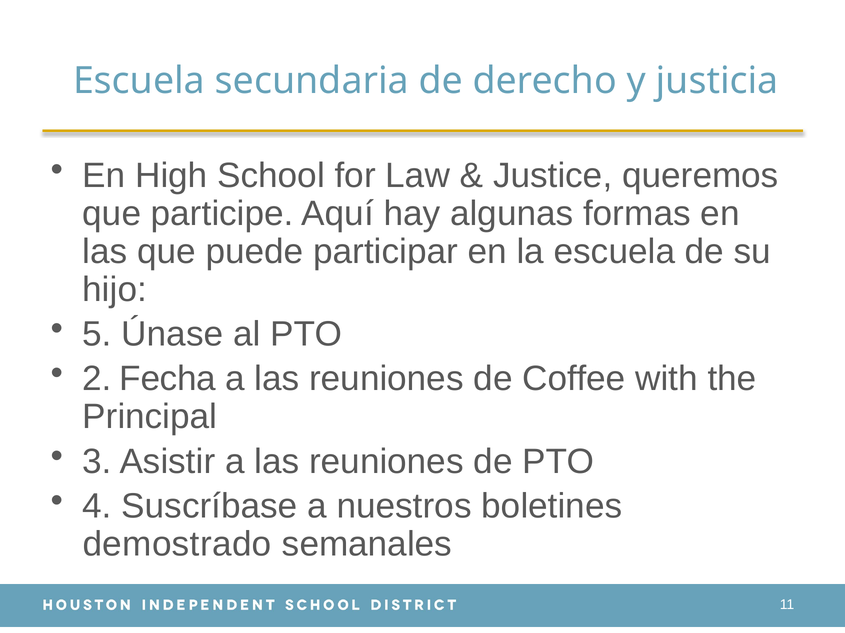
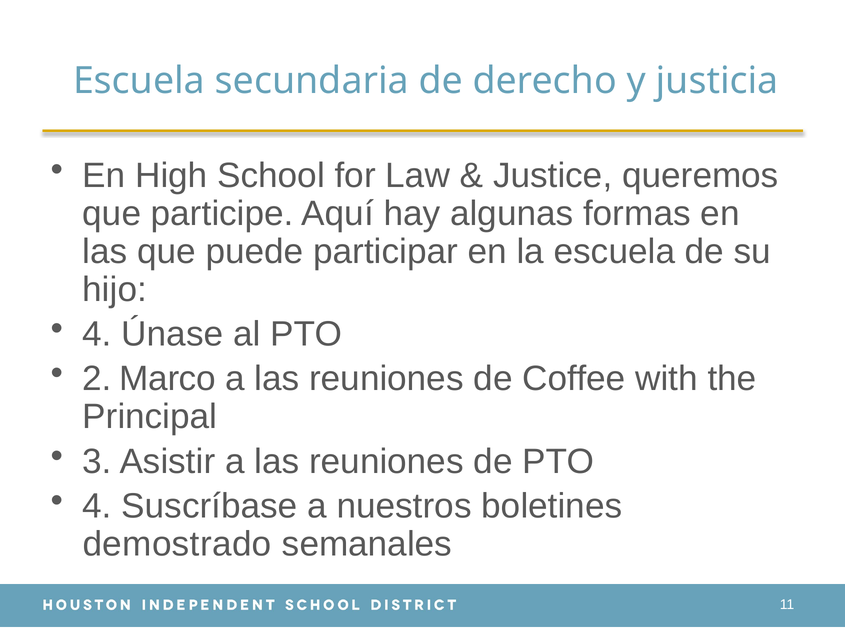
5 at (97, 335): 5 -> 4
Fecha: Fecha -> Marco
